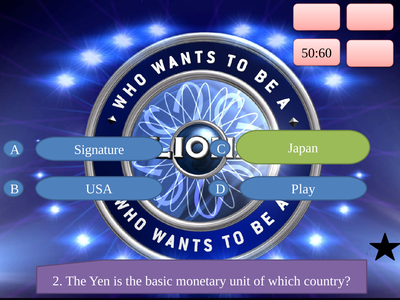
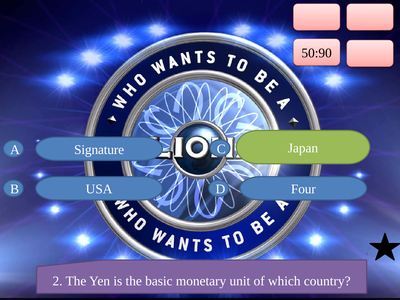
50:60: 50:60 -> 50:90
Play: Play -> Four
